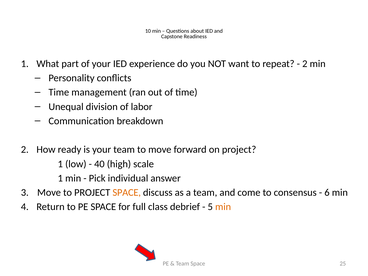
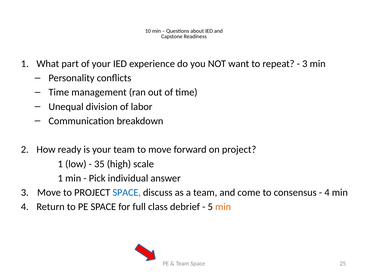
2 at (305, 64): 2 -> 3
40: 40 -> 35
SPACE at (127, 193) colour: orange -> blue
6 at (327, 193): 6 -> 4
